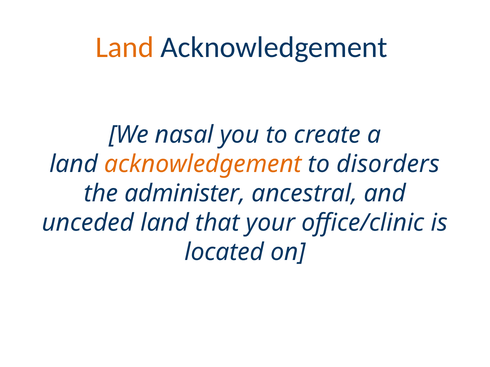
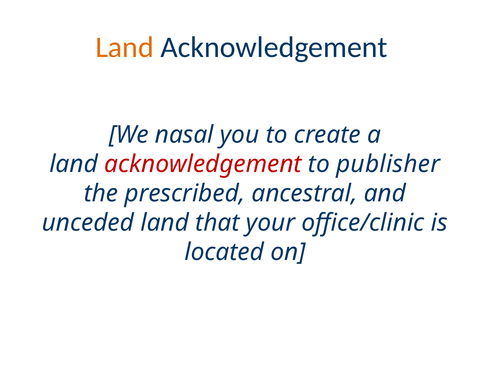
acknowledgement at (203, 164) colour: orange -> red
disorders: disorders -> publisher
administer: administer -> prescribed
